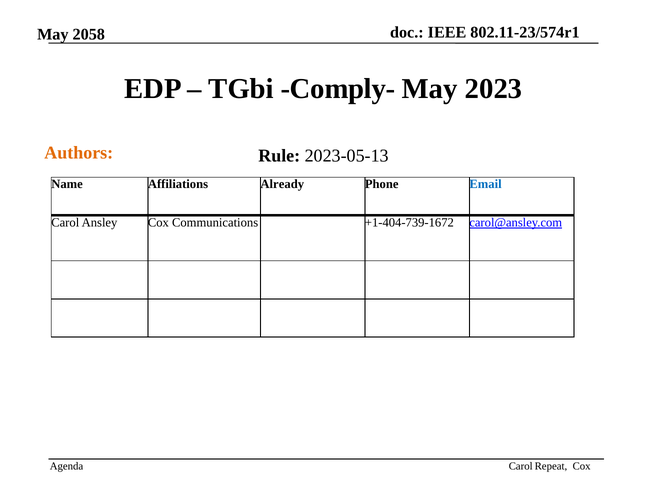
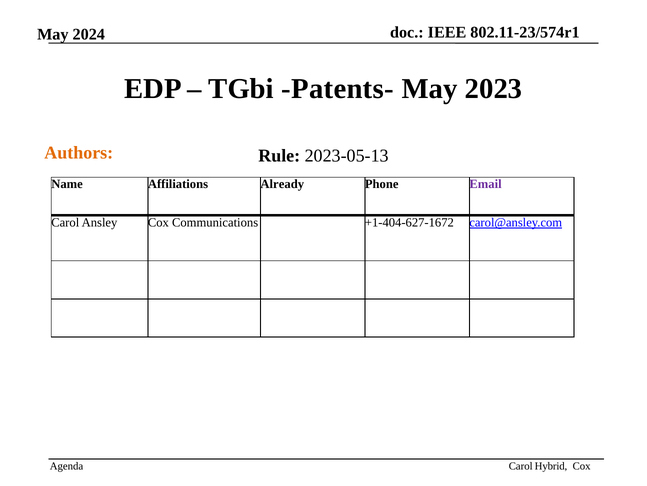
2058: 2058 -> 2024
Comply-: Comply- -> Patents-
Email colour: blue -> purple
+1-404-739-1672: +1-404-739-1672 -> +1-404-627-1672
Repeat: Repeat -> Hybrid
